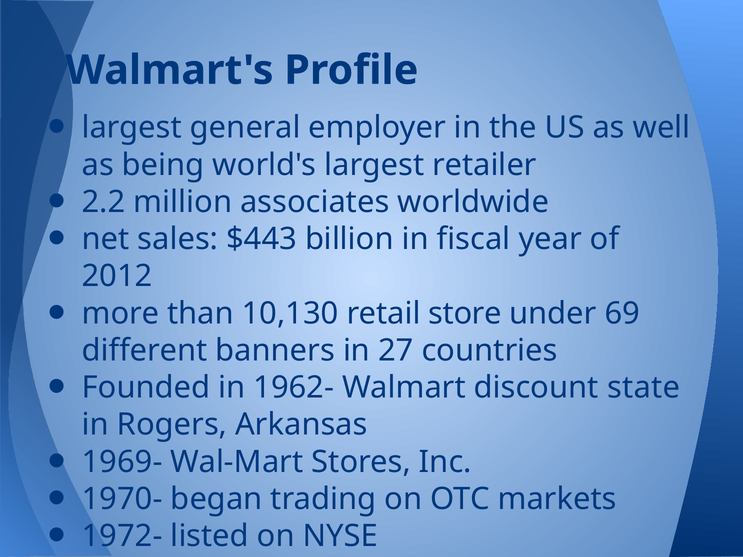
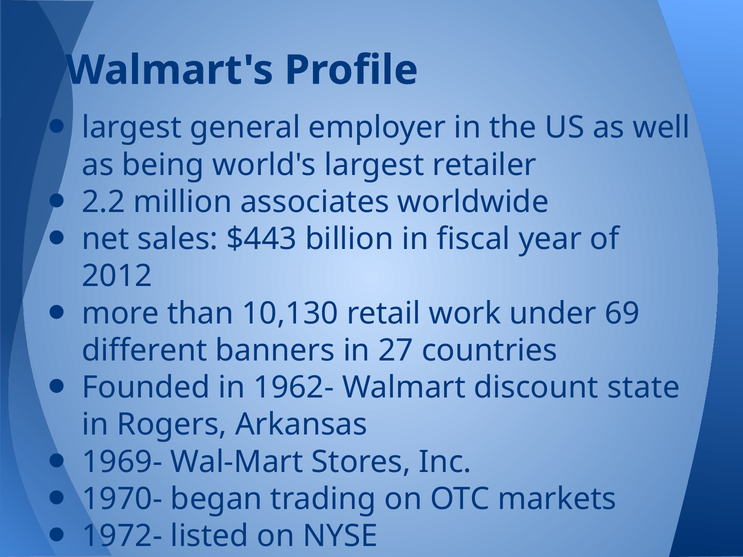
store: store -> work
